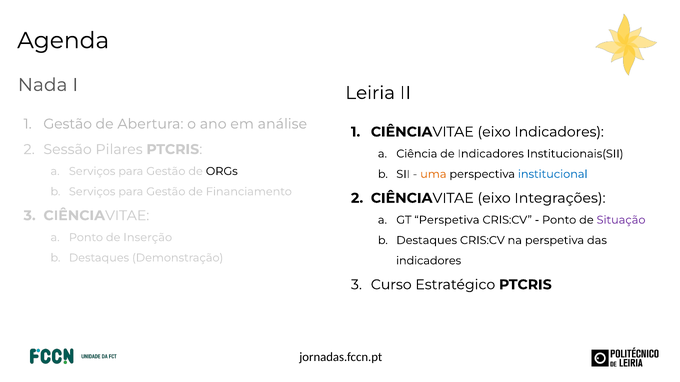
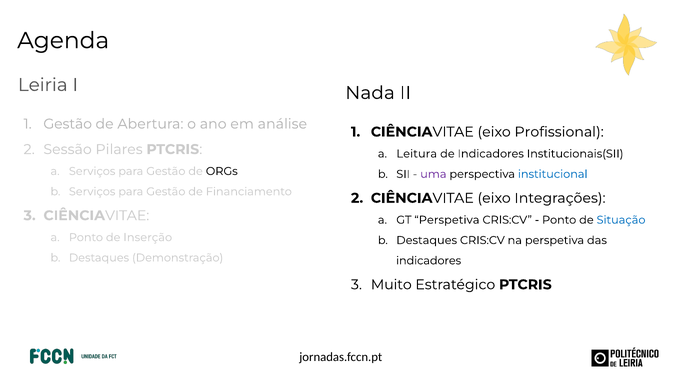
Nada: Nada -> Leiria
Leiria: Leiria -> Nada
eixo Indicadores: Indicadores -> Profissional
Ciência: Ciência -> Leitura
uma colour: orange -> purple
Situação colour: purple -> blue
Curso: Curso -> Muito
